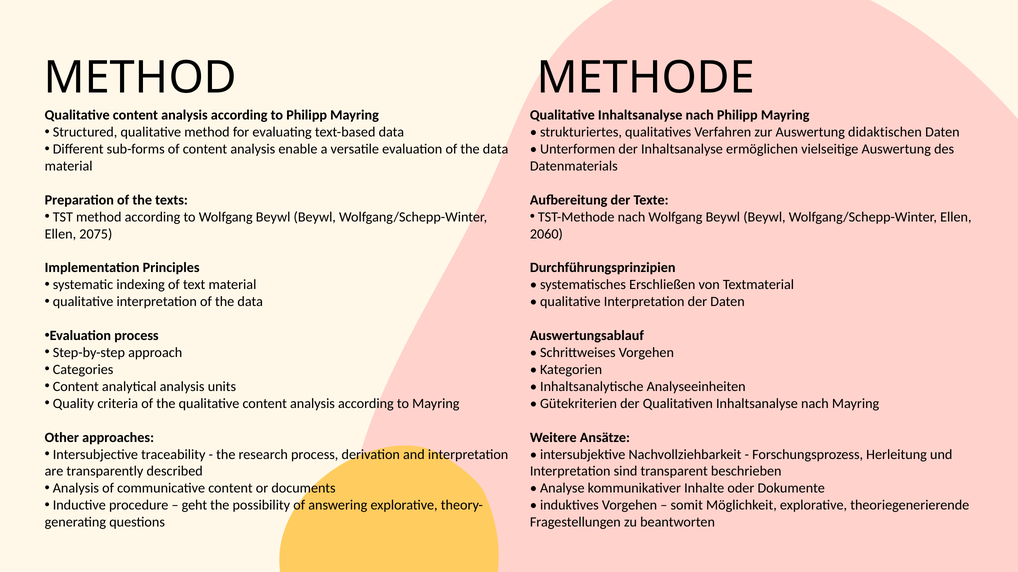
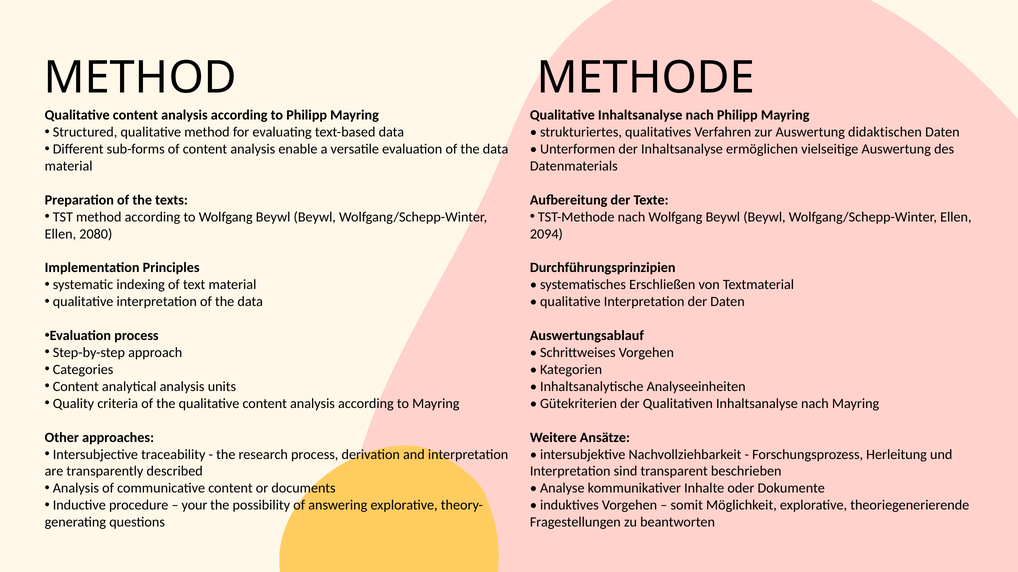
2075: 2075 -> 2080
2060: 2060 -> 2094
geht: geht -> your
